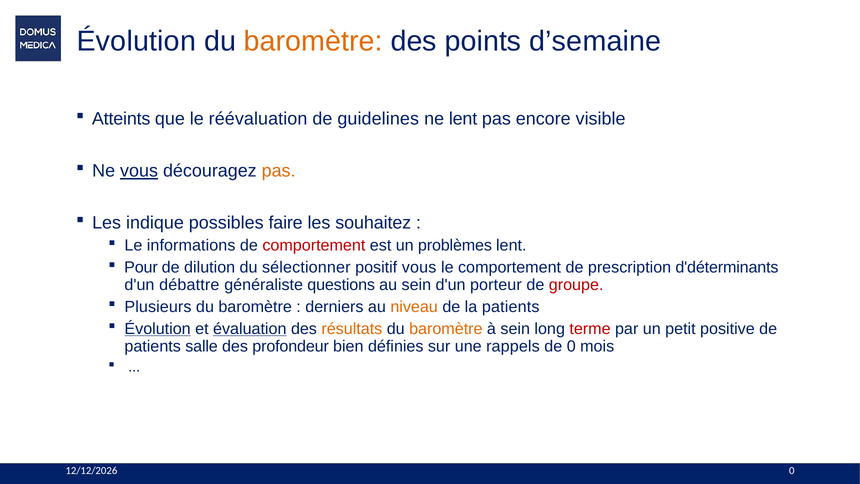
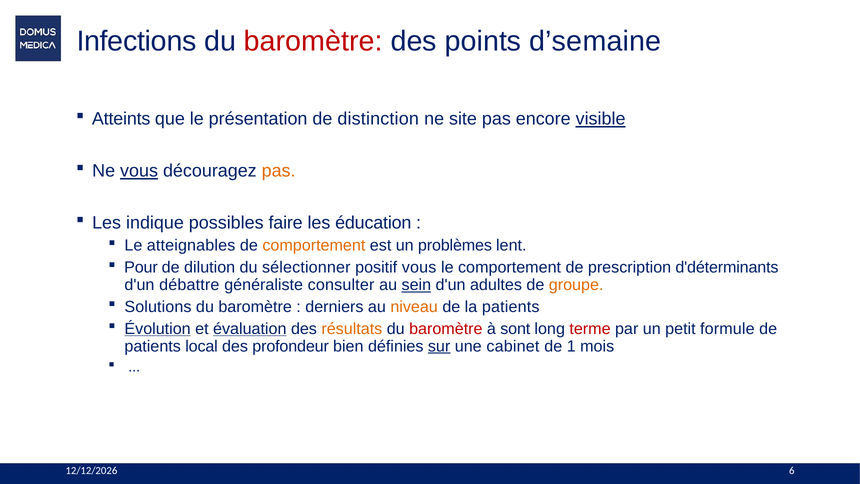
Évolution at (136, 41): Évolution -> Infections
baromètre at (313, 41) colour: orange -> red
réévaluation: réévaluation -> présentation
guidelines: guidelines -> distinction
ne lent: lent -> site
visible underline: none -> present
souhaitez: souhaitez -> éducation
informations: informations -> atteignables
comportement at (314, 246) colour: red -> orange
questions: questions -> consulter
sein at (416, 285) underline: none -> present
porteur: porteur -> adultes
groupe colour: red -> orange
Plusieurs: Plusieurs -> Solutions
baromètre at (446, 329) colour: orange -> red
à sein: sein -> sont
positive: positive -> formule
salle: salle -> local
sur underline: none -> present
rappels: rappels -> cabinet
de 0: 0 -> 1
0 at (792, 471): 0 -> 6
